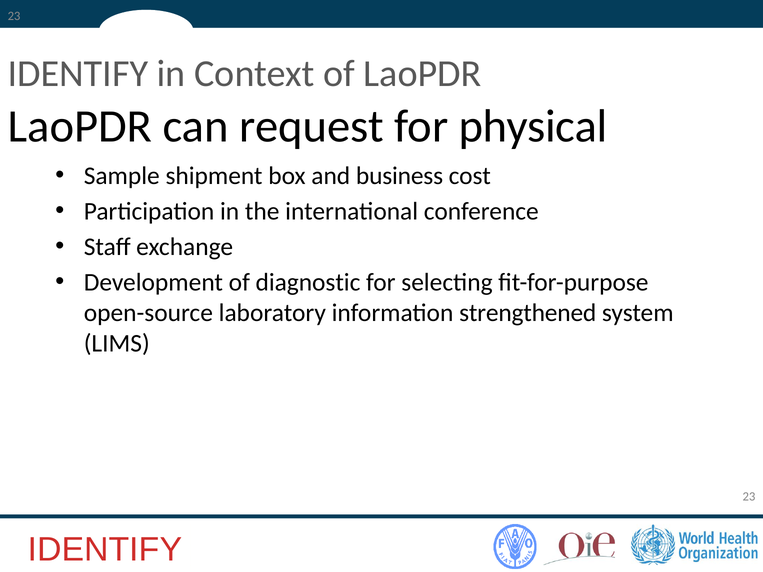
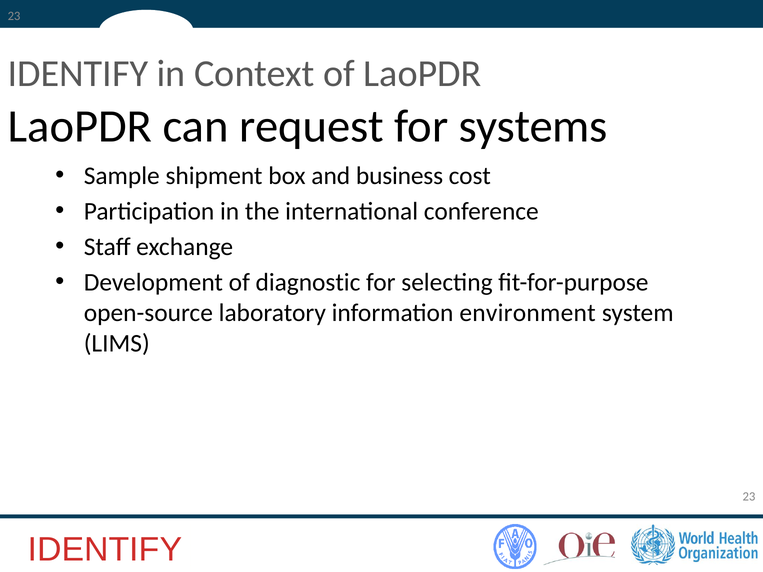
physical: physical -> systems
strengthened: strengthened -> environment
